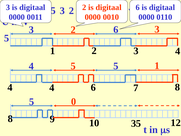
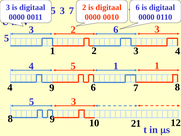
2 at (72, 11): 2 -> 7
5 at (116, 66): 5 -> 1
4 at (52, 88): 4 -> 9
0 at (74, 101): 0 -> 3
35: 35 -> 21
